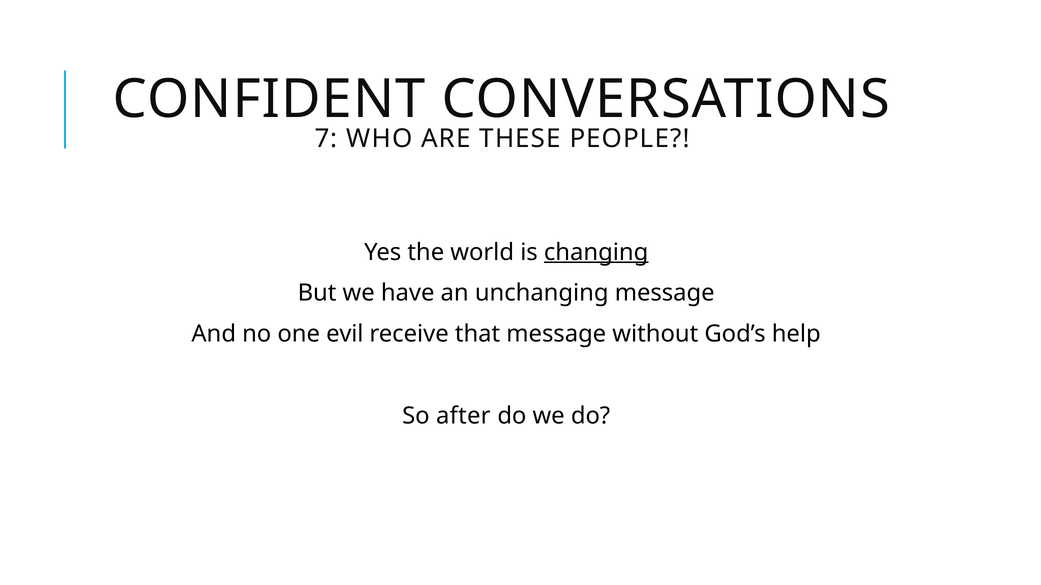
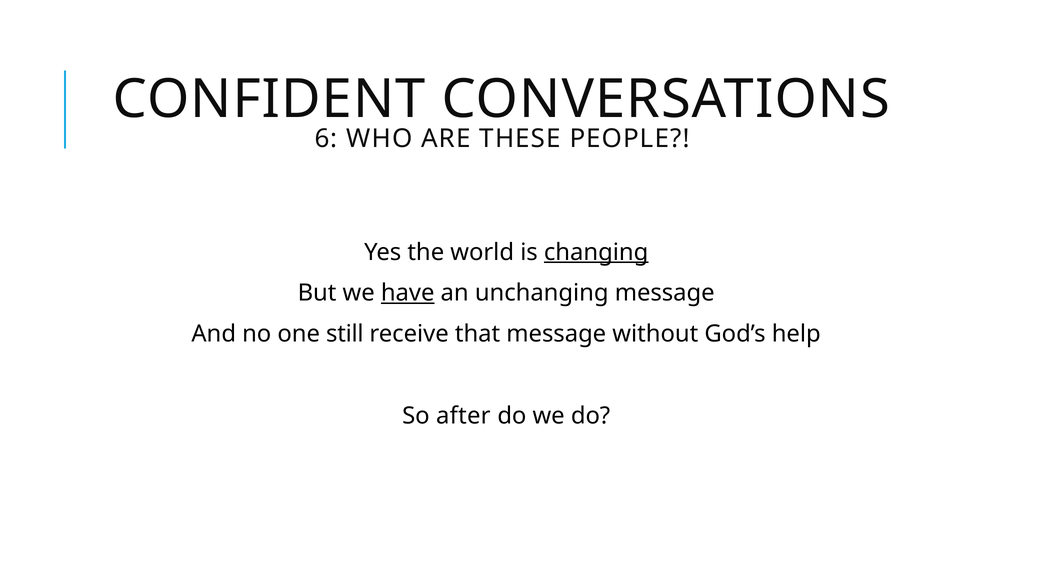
7: 7 -> 6
have underline: none -> present
evil: evil -> still
